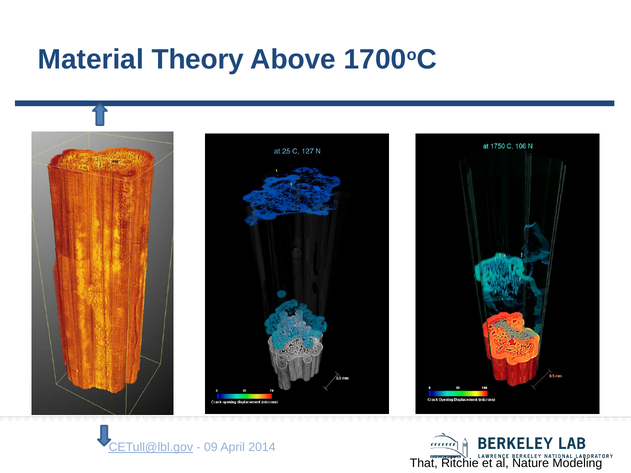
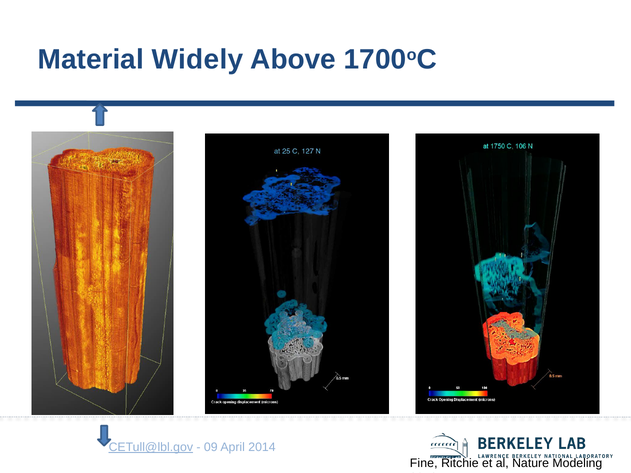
Theory: Theory -> Widely
That: That -> Fine
